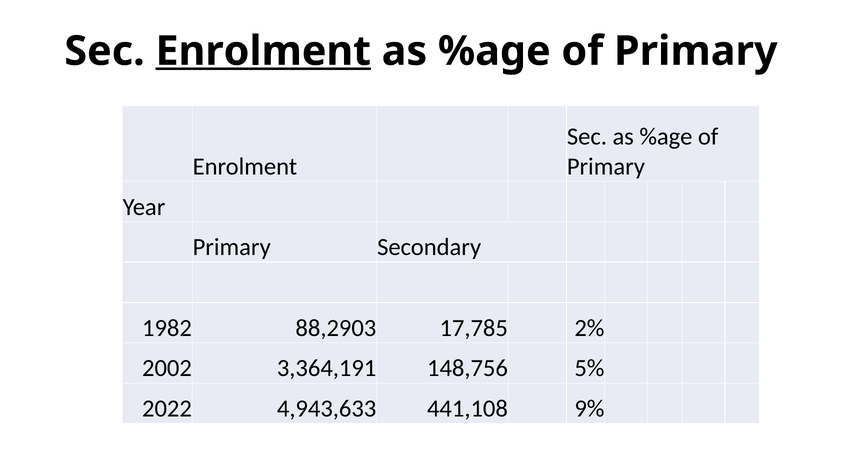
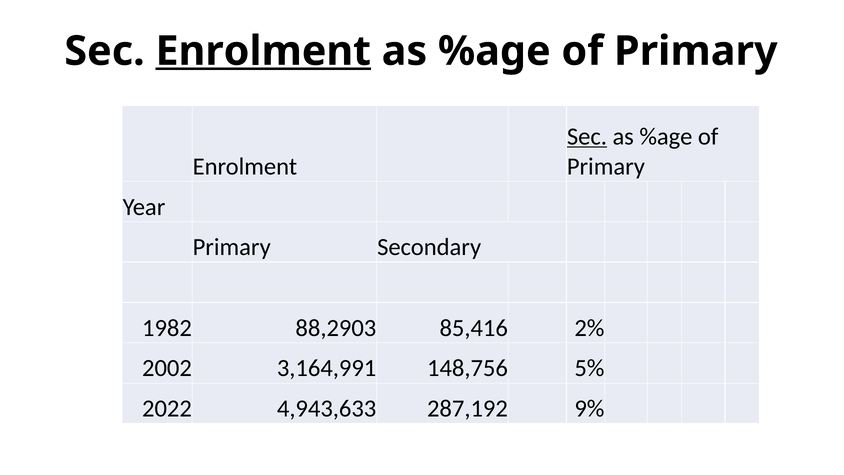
Sec at (587, 136) underline: none -> present
17,785: 17,785 -> 85,416
3,364,191: 3,364,191 -> 3,164,991
441,108: 441,108 -> 287,192
